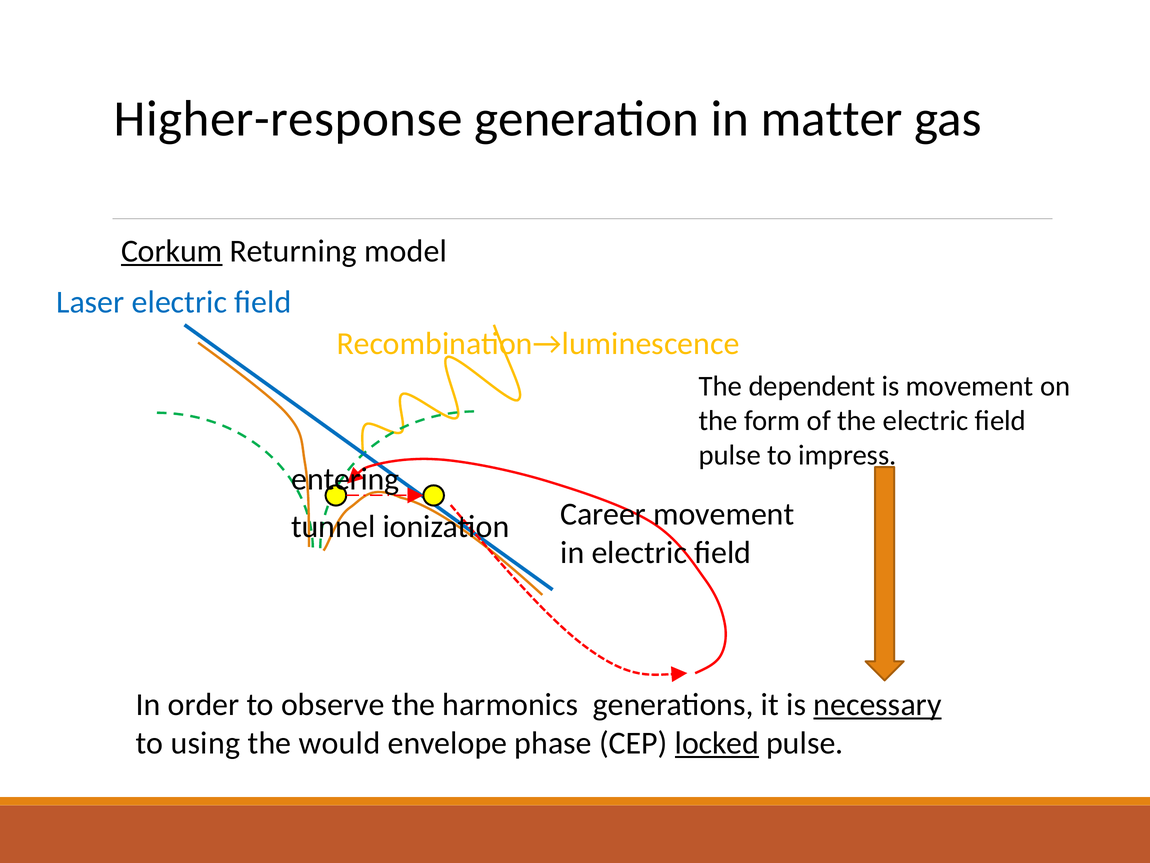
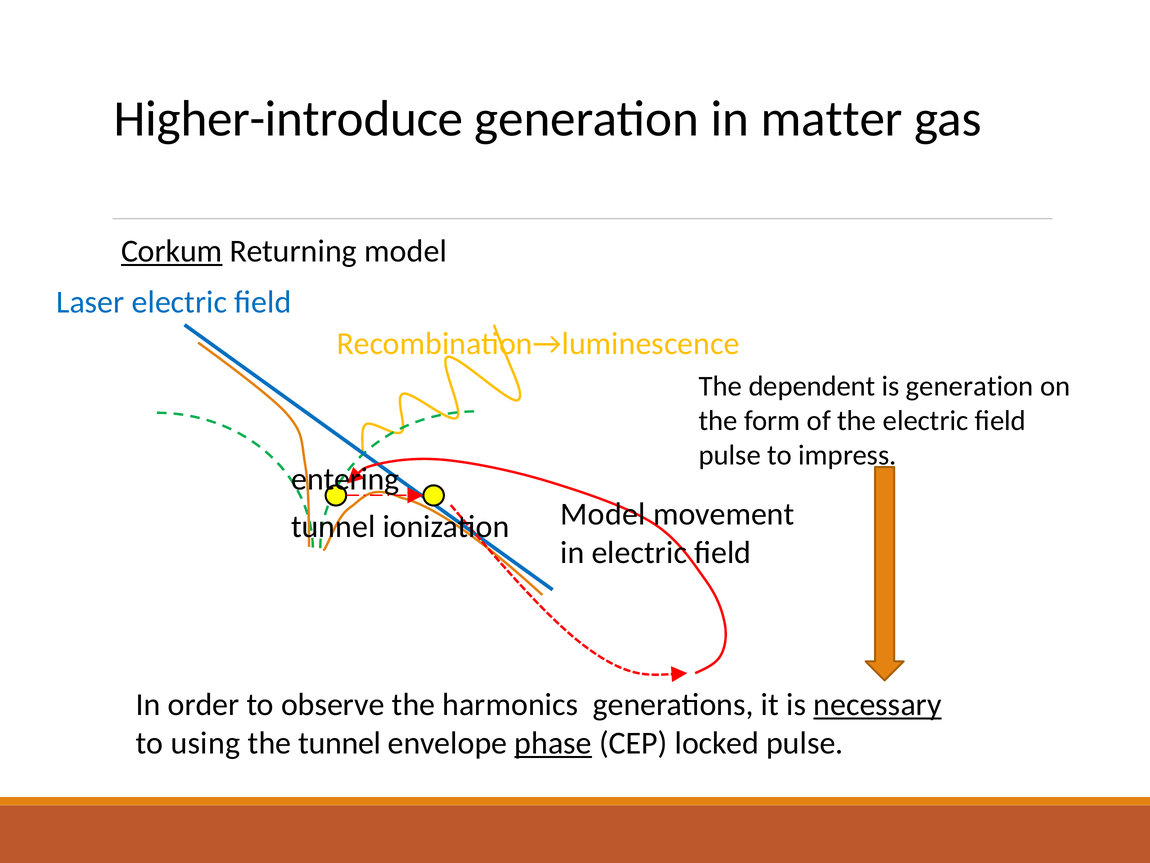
Higher-response: Higher-response -> Higher-introduce
is movement: movement -> generation
ionization Career: Career -> Model
the would: would -> tunnel
phase underline: none -> present
locked underline: present -> none
